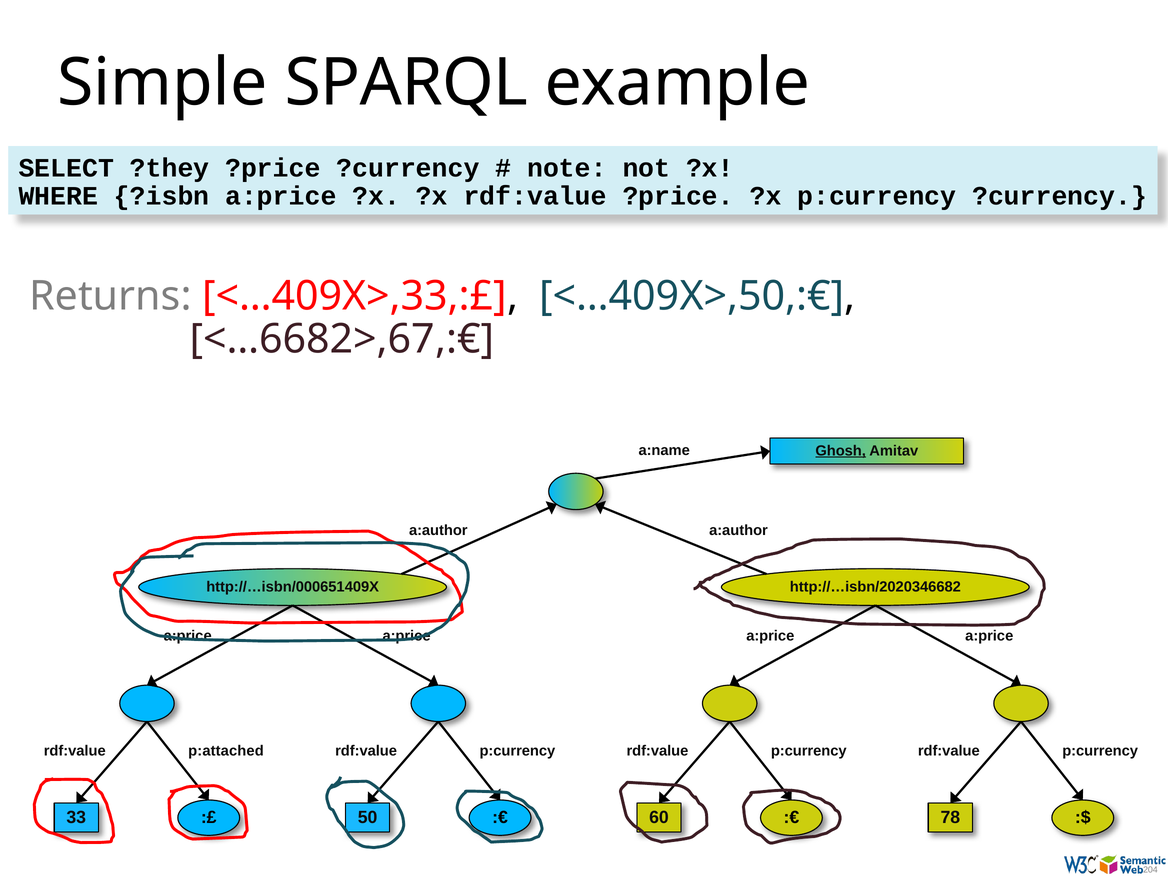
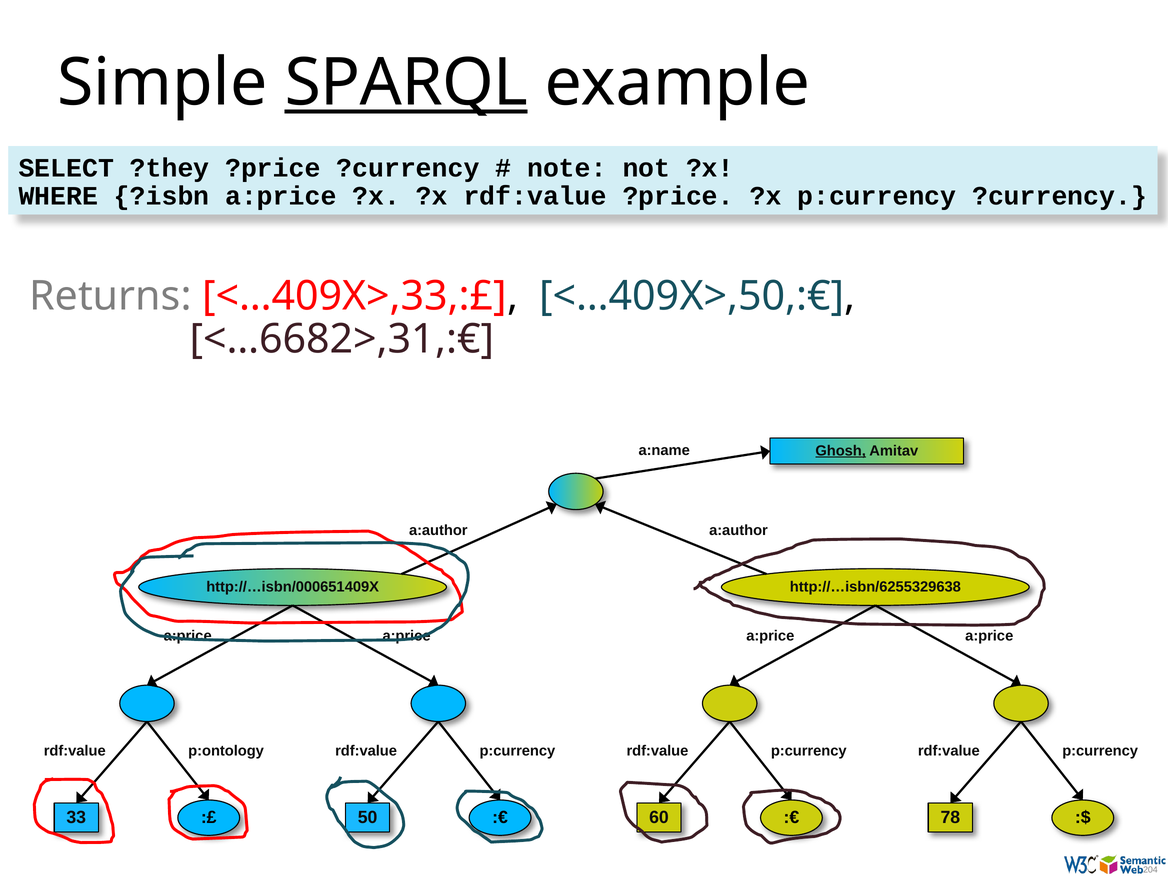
SPARQL underline: none -> present
<…6682>,67,:€: <…6682>,67,:€ -> <…6682>,31,:€
http://…isbn/2020346682: http://…isbn/2020346682 -> http://…isbn/6255329638
p:attached: p:attached -> p:ontology
